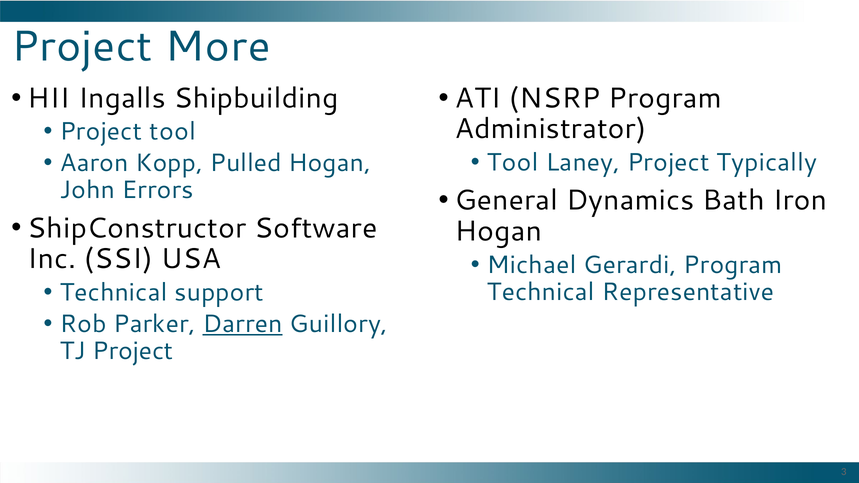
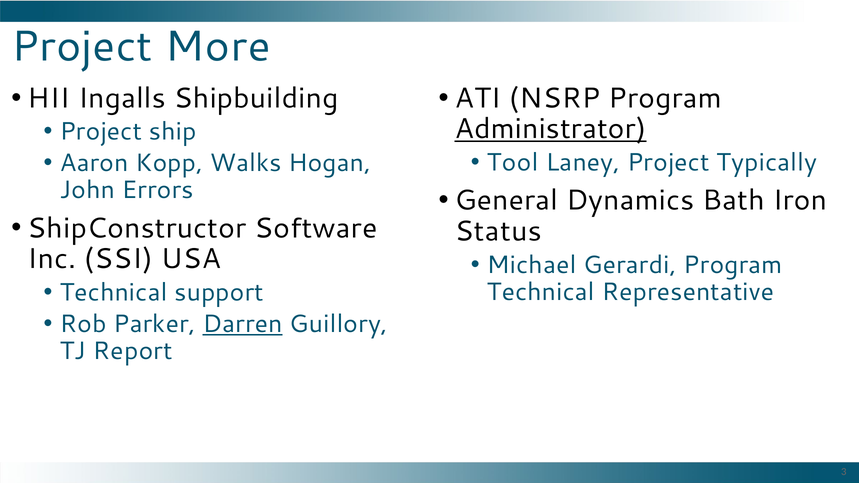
Administrator underline: none -> present
Project tool: tool -> ship
Pulled: Pulled -> Walks
Hogan at (498, 231): Hogan -> Status
TJ Project: Project -> Report
